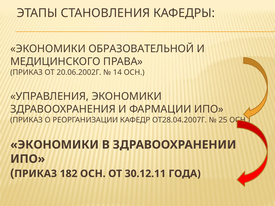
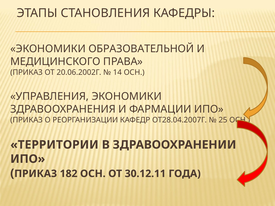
ЭКОНОМИКИ at (55, 145): ЭКОНОМИКИ -> ТЕРРИТОРИИ
